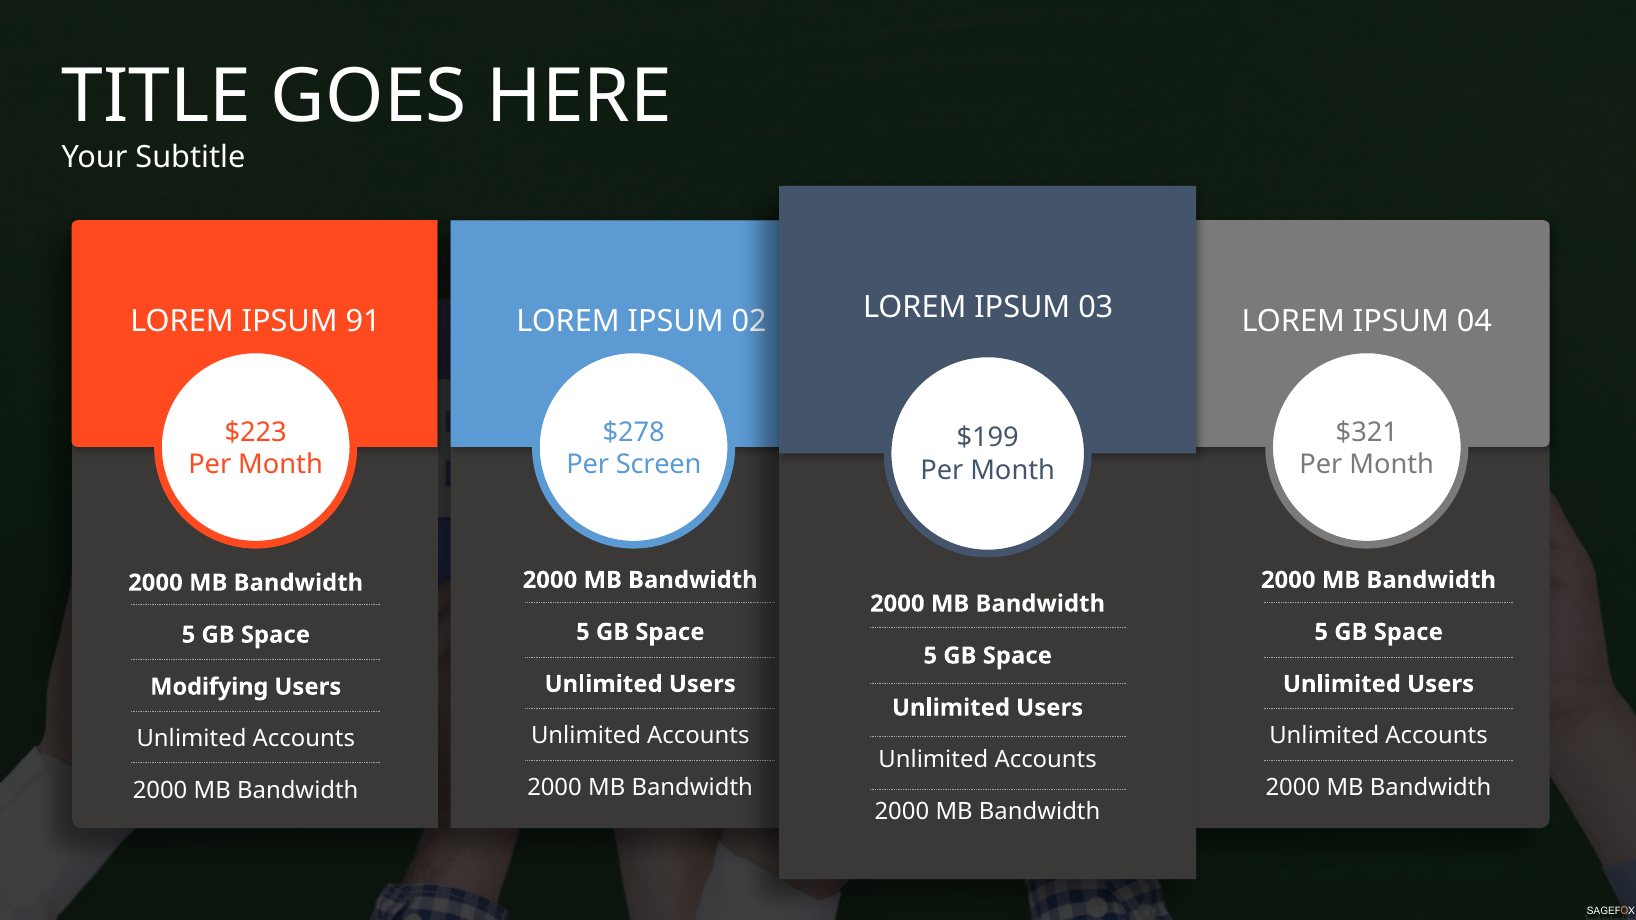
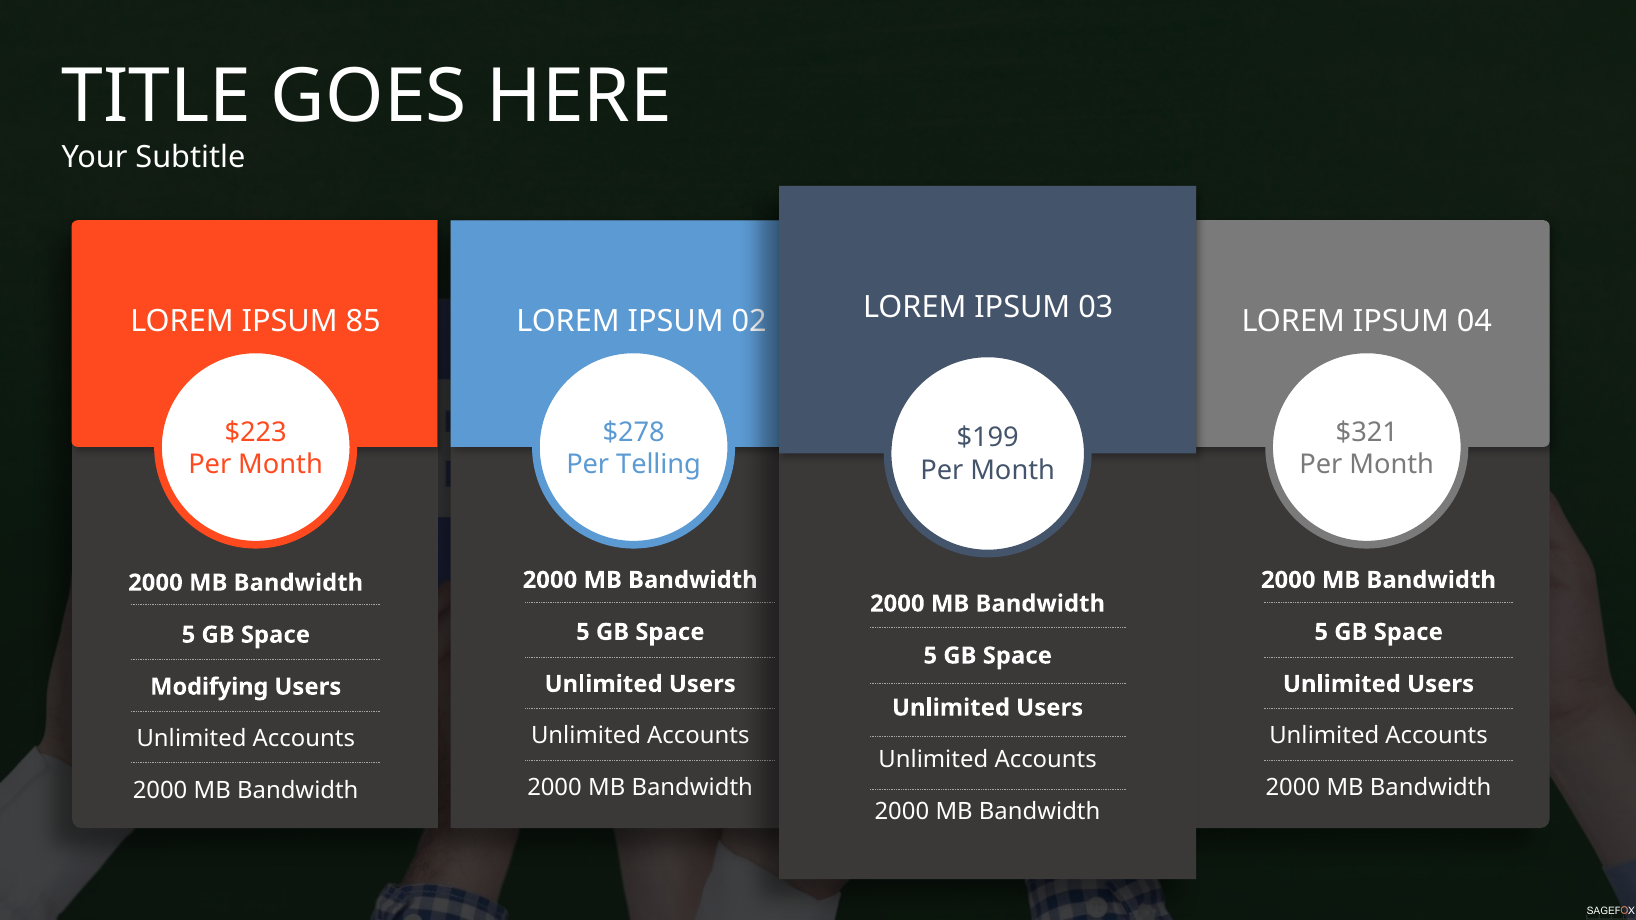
91: 91 -> 85
Screen: Screen -> Telling
